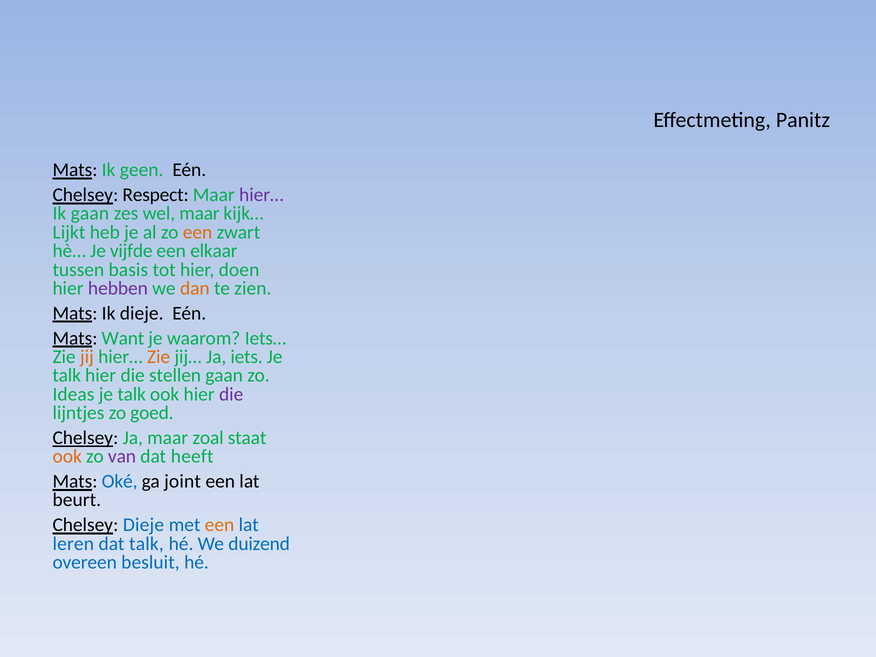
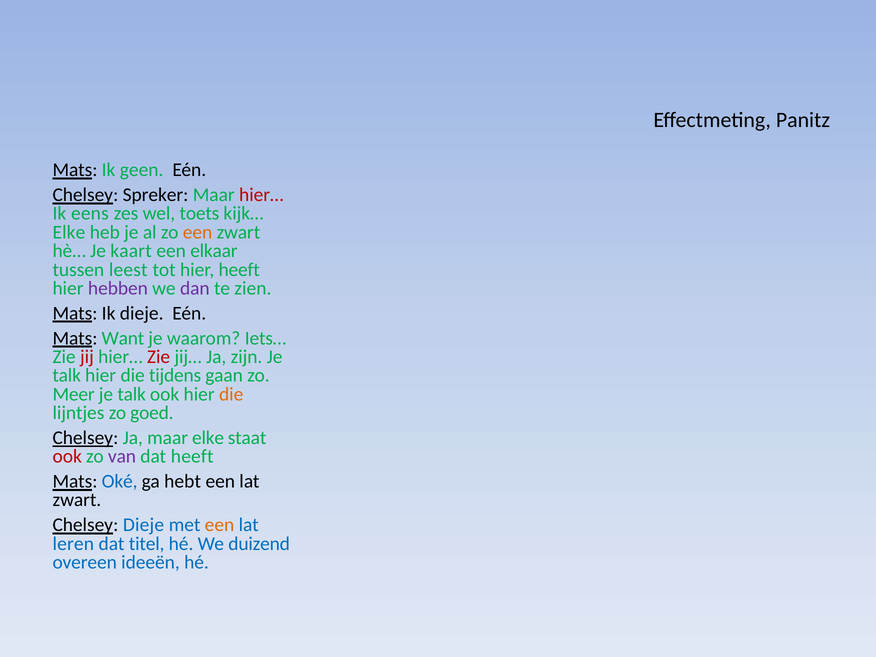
Respect: Respect -> Spreker
hier… at (261, 195) colour: purple -> red
Ik gaan: gaan -> eens
wel maar: maar -> toets
Lijkt at (69, 232): Lijkt -> Elke
vijfde: vijfde -> kaart
basis: basis -> leest
hier doen: doen -> heeft
dan colour: orange -> purple
jij colour: orange -> red
Zie at (159, 357) colour: orange -> red
iets: iets -> zijn
stellen: stellen -> tijdens
Ideas: Ideas -> Meer
die at (231, 394) colour: purple -> orange
maar zoal: zoal -> elke
ook at (67, 456) colour: orange -> red
joint: joint -> hebt
beurt at (77, 500): beurt -> zwart
dat talk: talk -> titel
besluit: besluit -> ideeën
